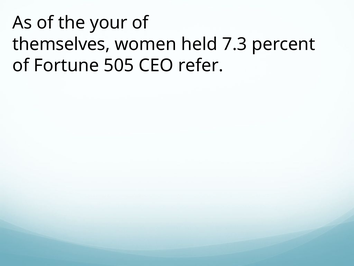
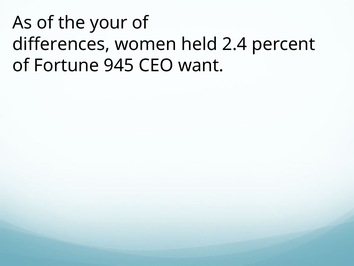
themselves: themselves -> differences
7.3: 7.3 -> 2.4
505: 505 -> 945
refer: refer -> want
